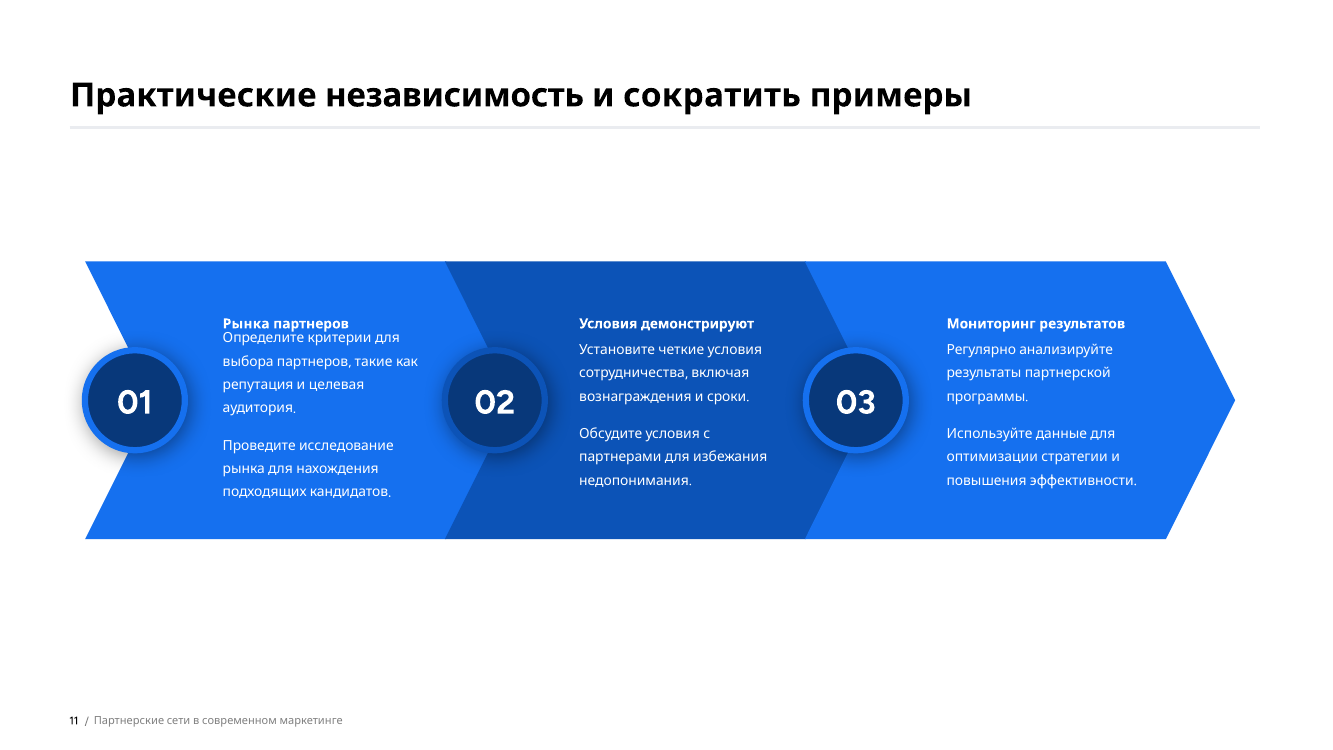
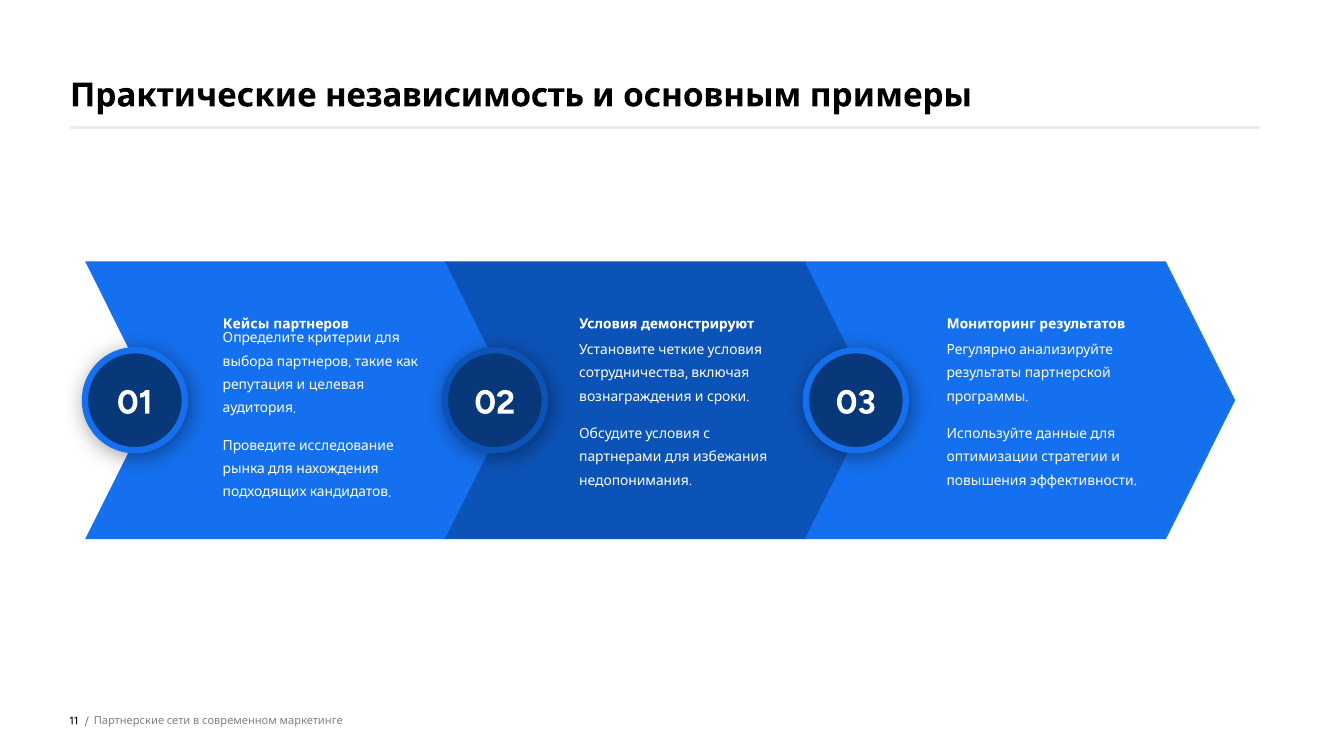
сократить: сократить -> основным
Рынка: Рынка -> Кейсы
